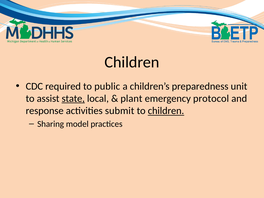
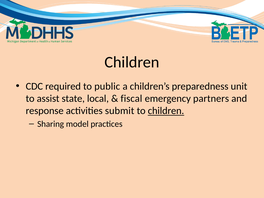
state underline: present -> none
plant: plant -> fiscal
protocol: protocol -> partners
